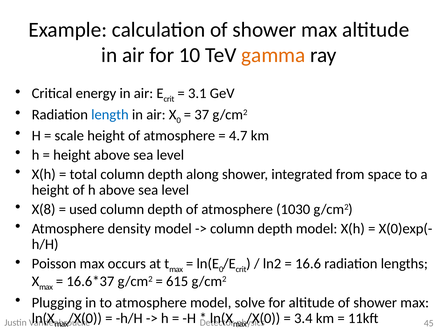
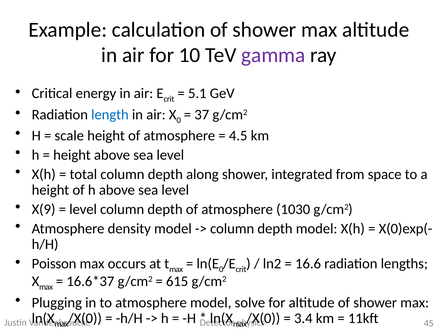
gamma colour: orange -> purple
3.1: 3.1 -> 5.1
4.7: 4.7 -> 4.5
X(8: X(8 -> X(9
used at (83, 209): used -> level
